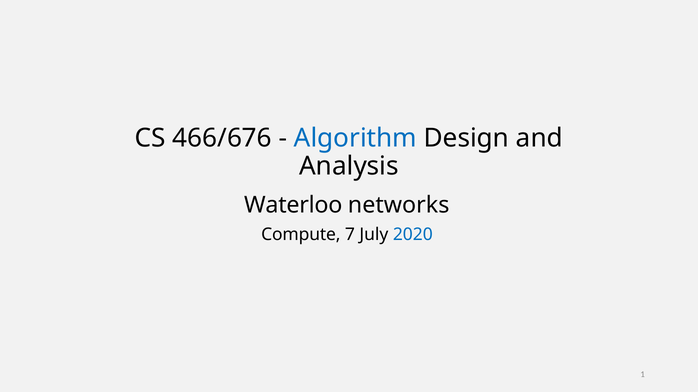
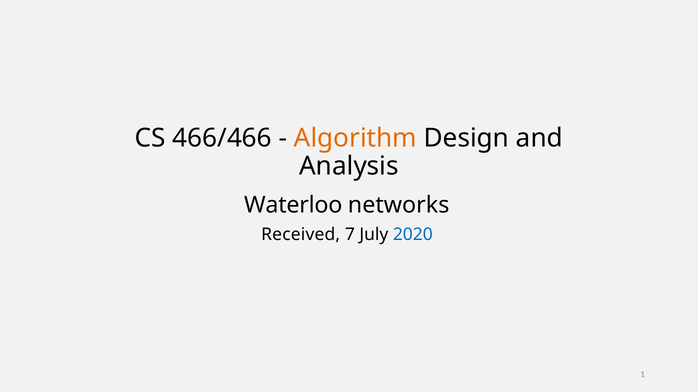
466/676: 466/676 -> 466/466
Algorithm colour: blue -> orange
Compute: Compute -> Received
